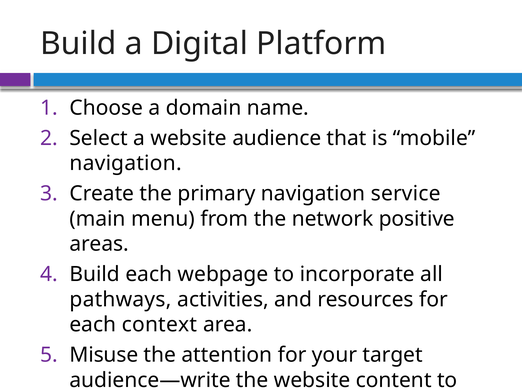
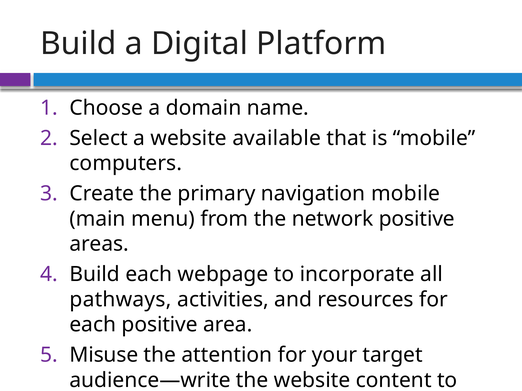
website audience: audience -> available
navigation at (126, 164): navigation -> computers
navigation service: service -> mobile
each context: context -> positive
